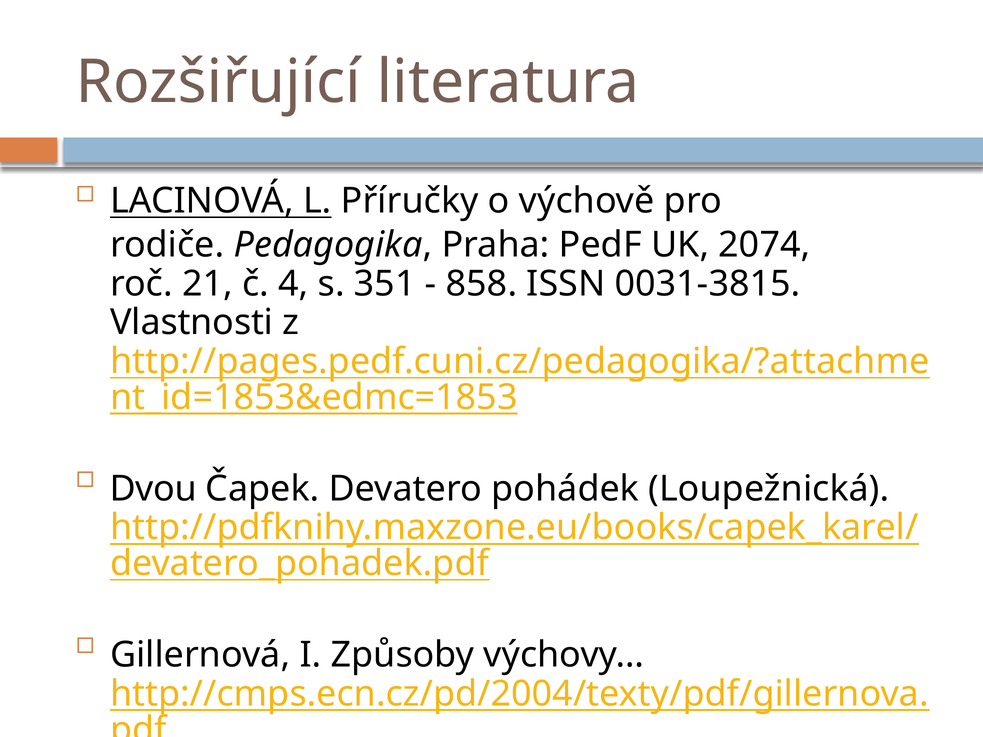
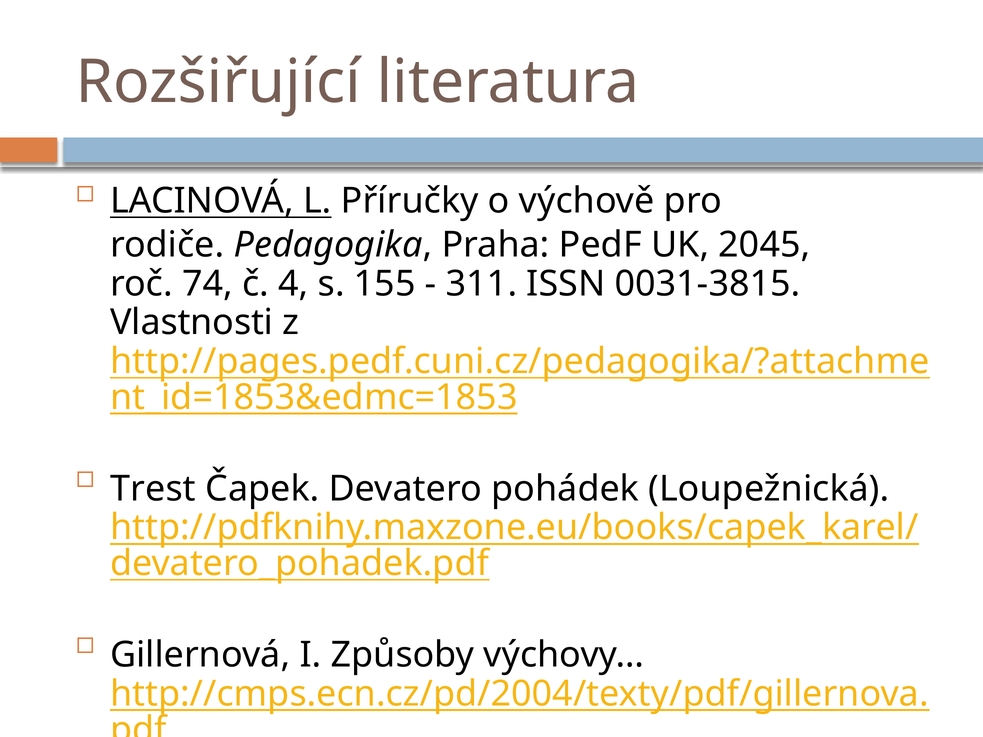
2074: 2074 -> 2045
21: 21 -> 74
351: 351 -> 155
858: 858 -> 311
Dvou: Dvou -> Trest
